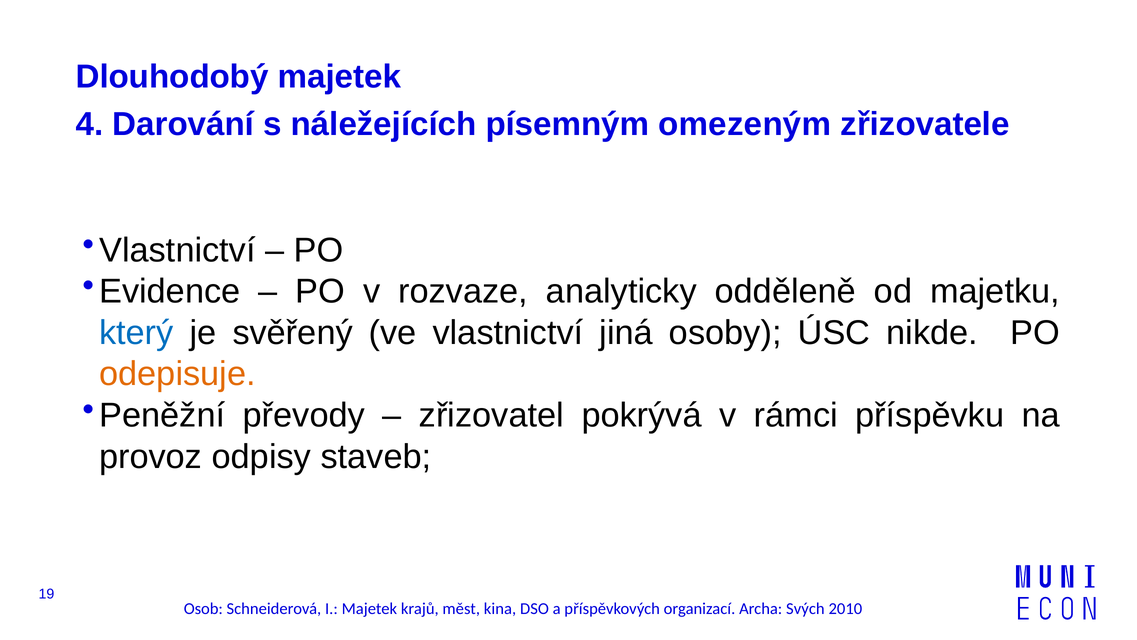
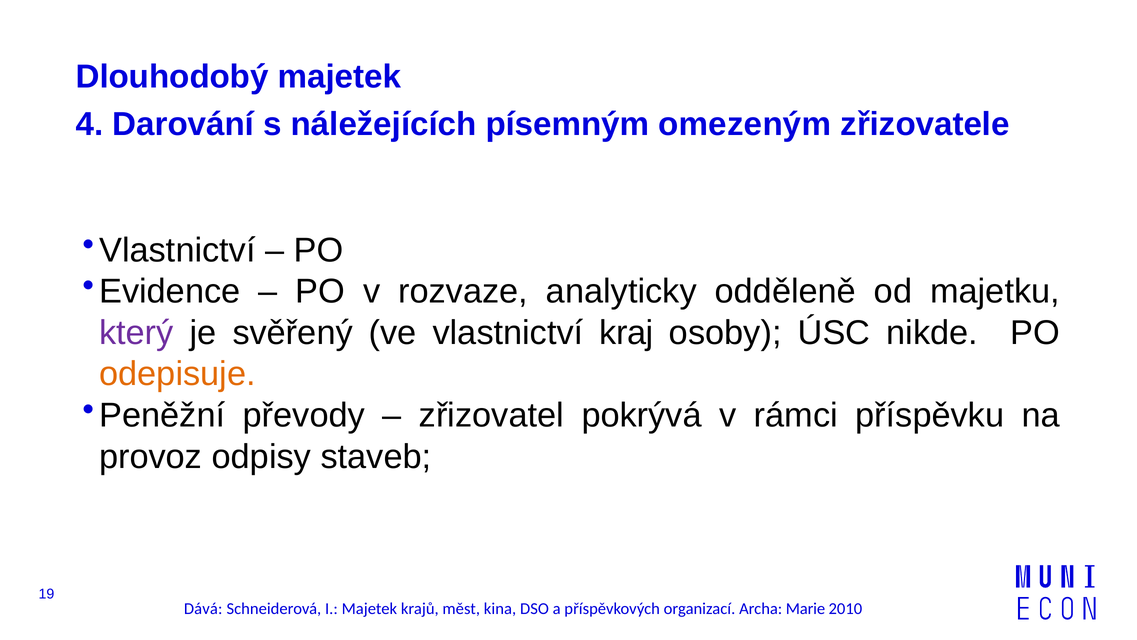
který colour: blue -> purple
jiná: jiná -> kraj
Osob: Osob -> Dává
Svých: Svých -> Marie
